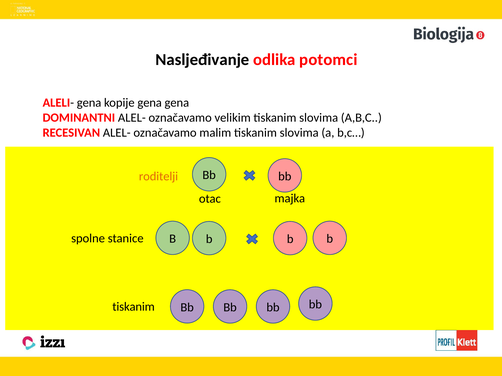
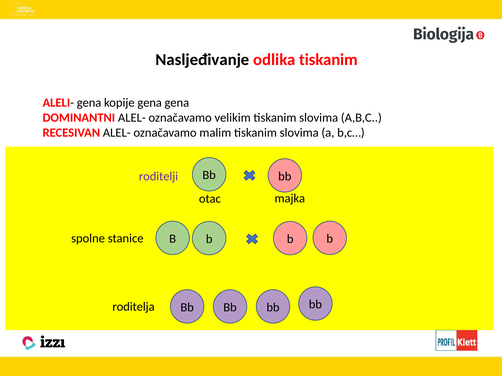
odlika potomci: potomci -> tiskanim
roditelji colour: orange -> purple
tiskanim at (134, 307): tiskanim -> roditelja
